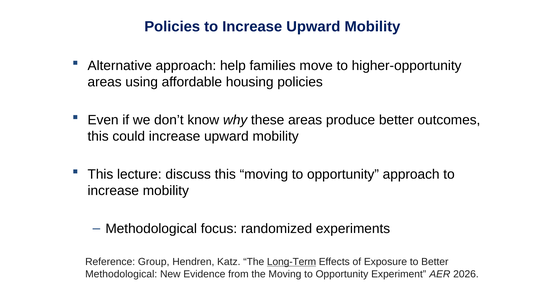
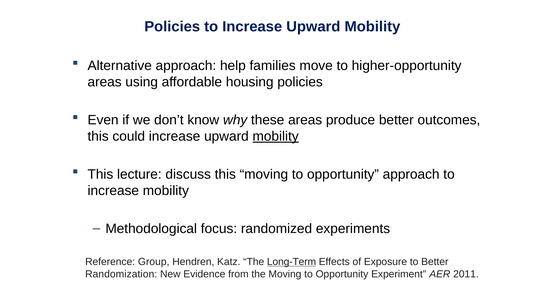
mobility at (276, 137) underline: none -> present
Methodological at (121, 275): Methodological -> Randomization
2026: 2026 -> 2011
